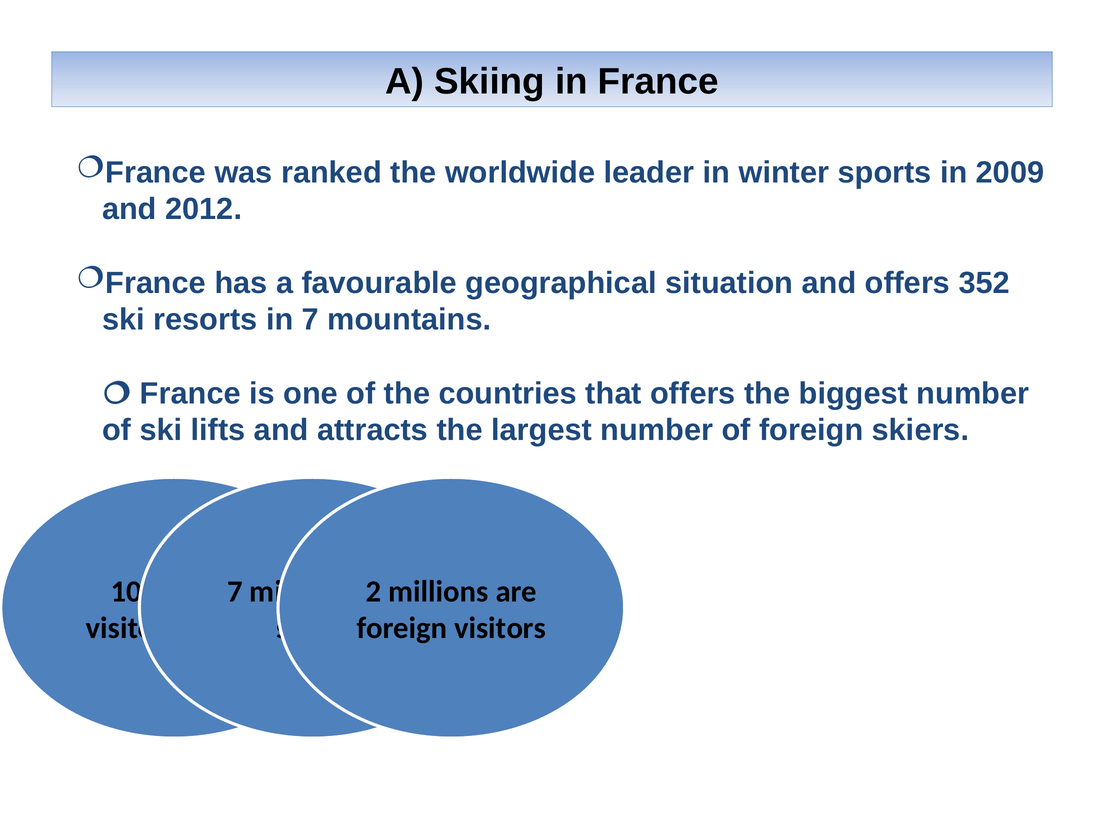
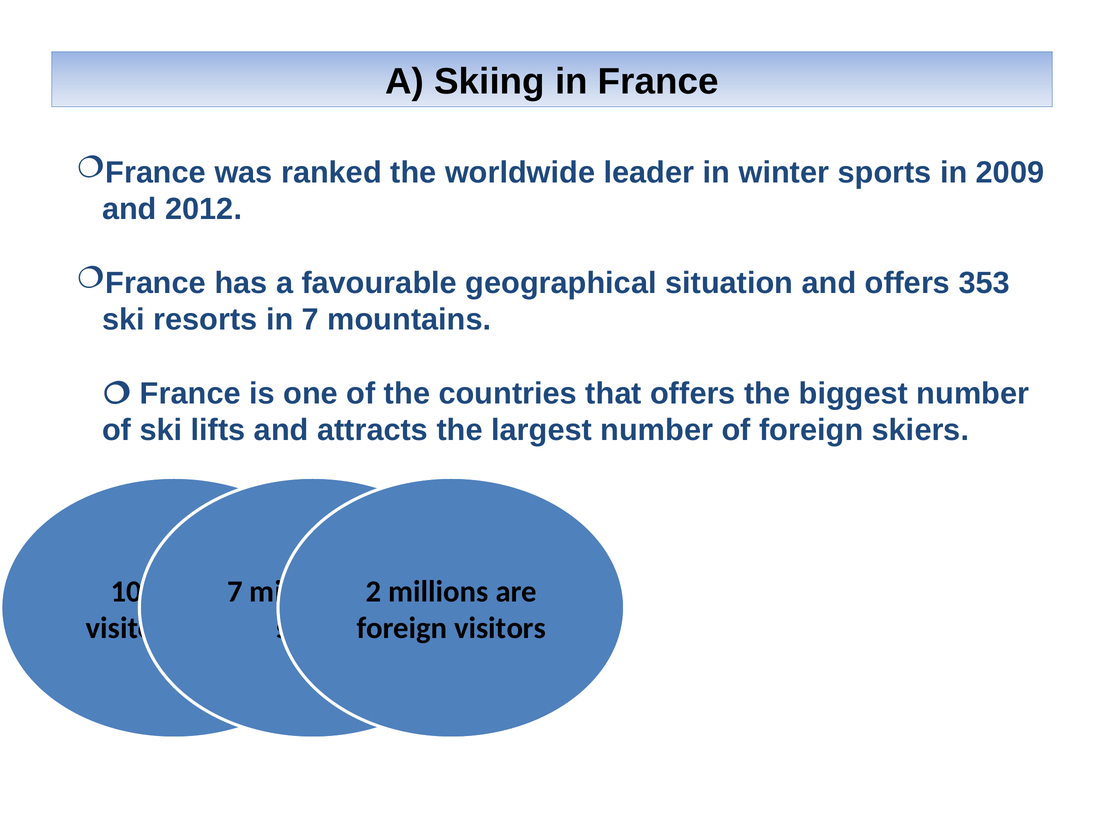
352: 352 -> 353
